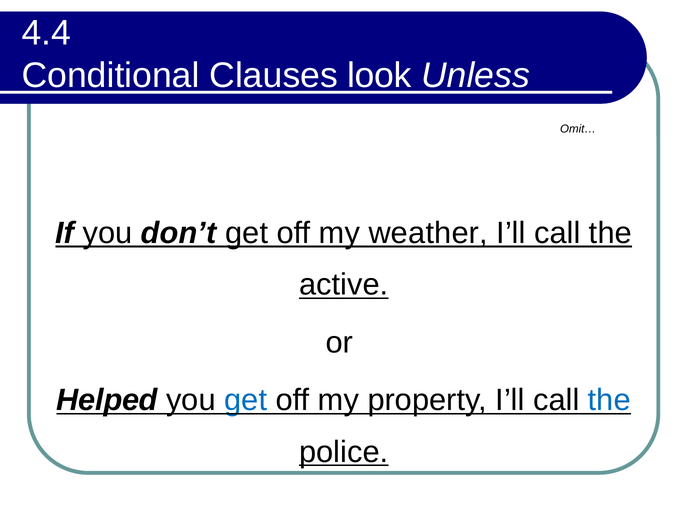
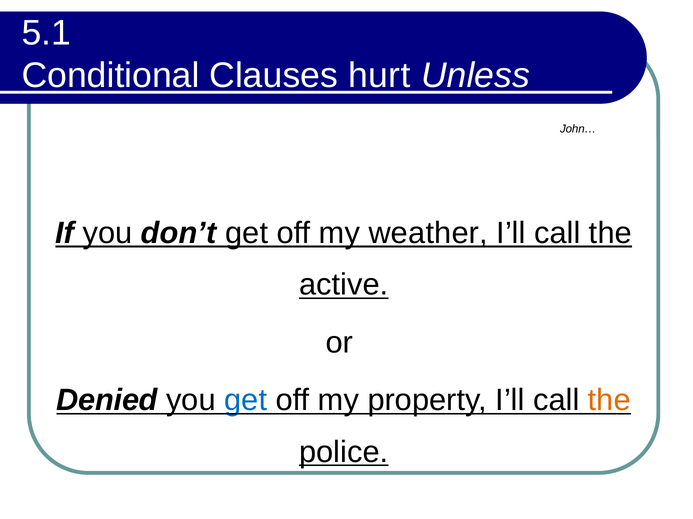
4.4: 4.4 -> 5.1
look: look -> hurt
Omit…: Omit… -> John…
Helped: Helped -> Denied
the at (609, 401) colour: blue -> orange
